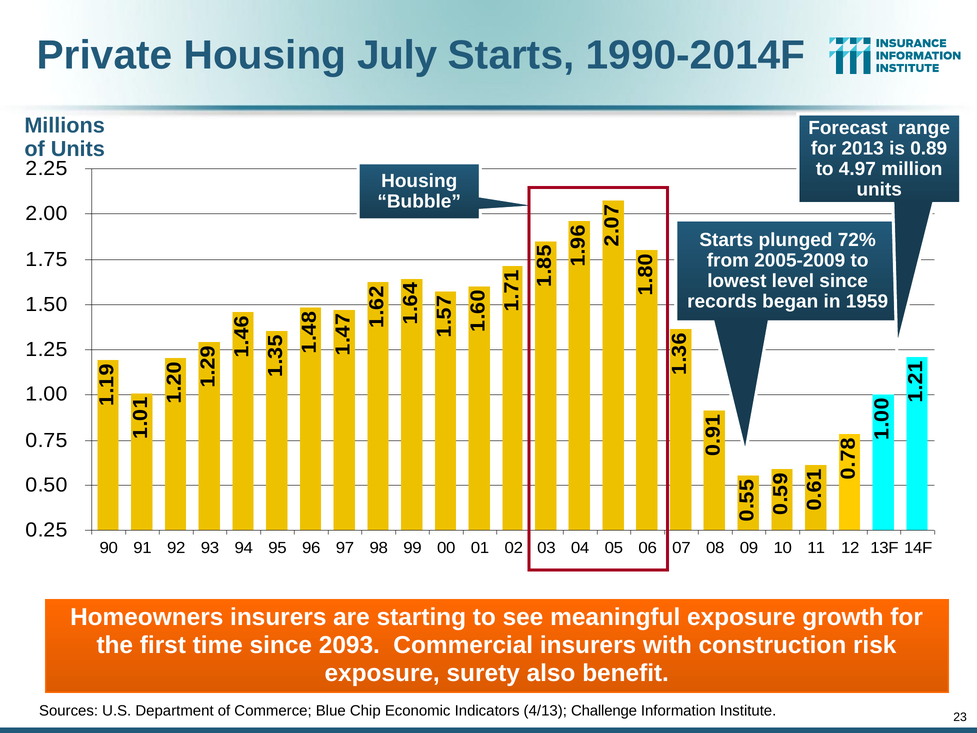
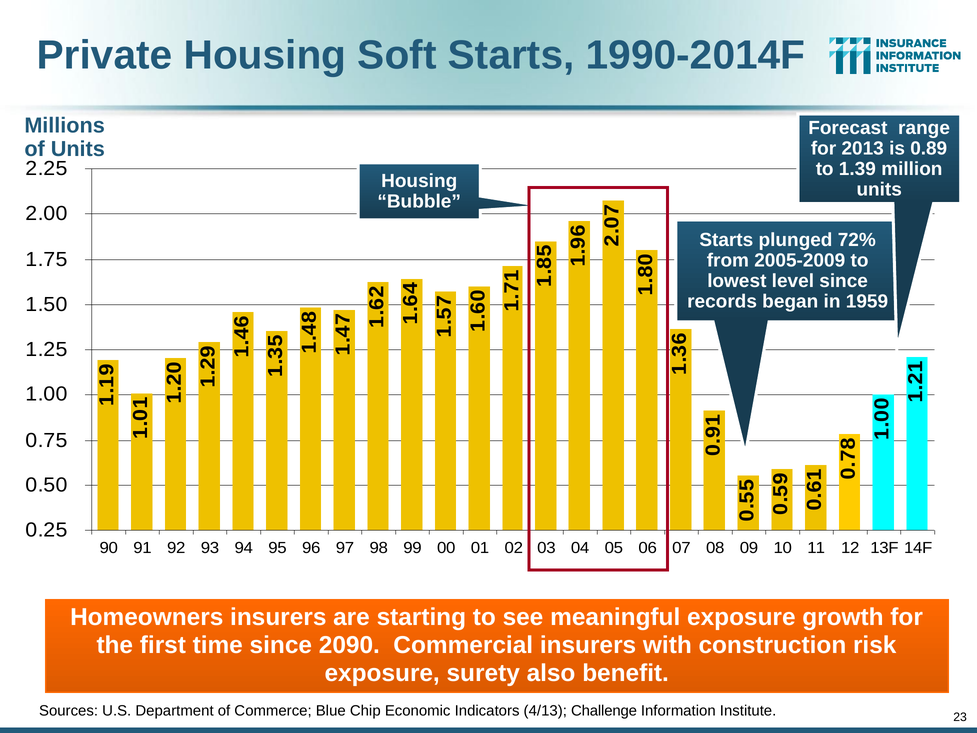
July: July -> Soft
4.97: 4.97 -> 1.39
2093: 2093 -> 2090
